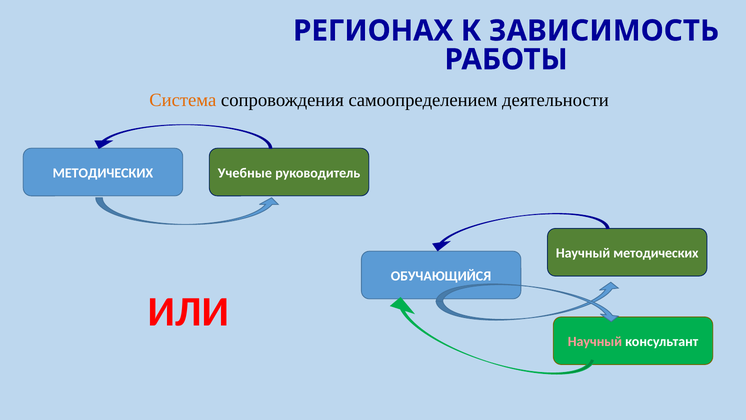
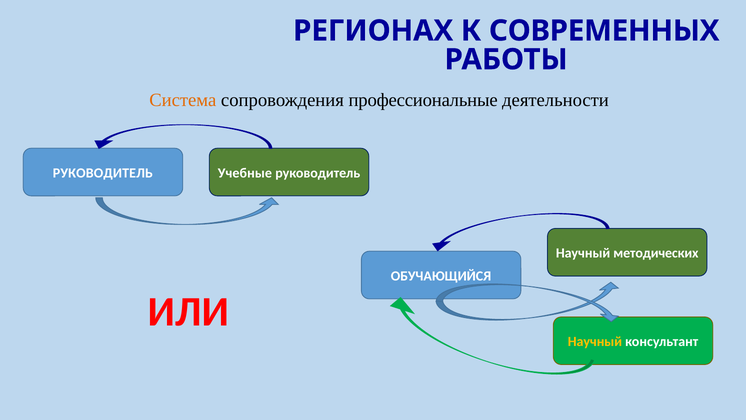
ЗАВИСИМОСТЬ: ЗАВИСИМОСТЬ -> СОВРЕМЕННЫХ
самоопределением: самоопределением -> профессиональные
МЕТОДИЧЕСКИХ at (103, 173): МЕТОДИЧЕСКИХ -> РУКОВОДИТЕЛЬ
Научный at (595, 341) colour: pink -> yellow
